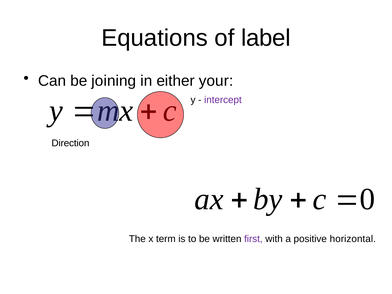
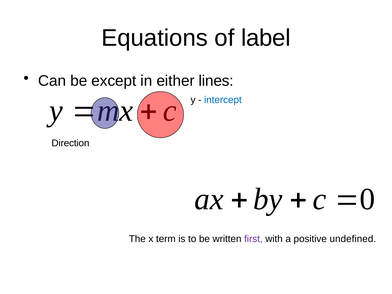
joining: joining -> except
your: your -> lines
intercept colour: purple -> blue
horizontal: horizontal -> undefined
